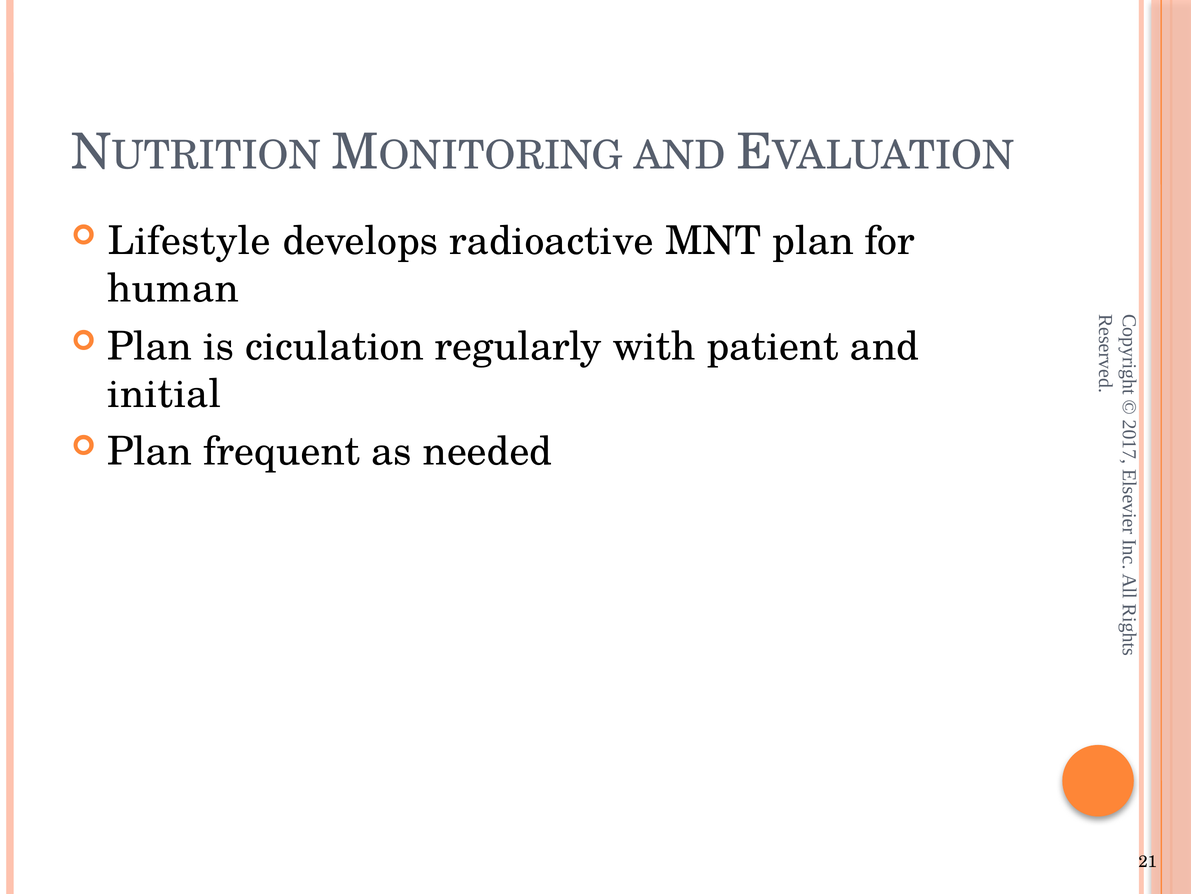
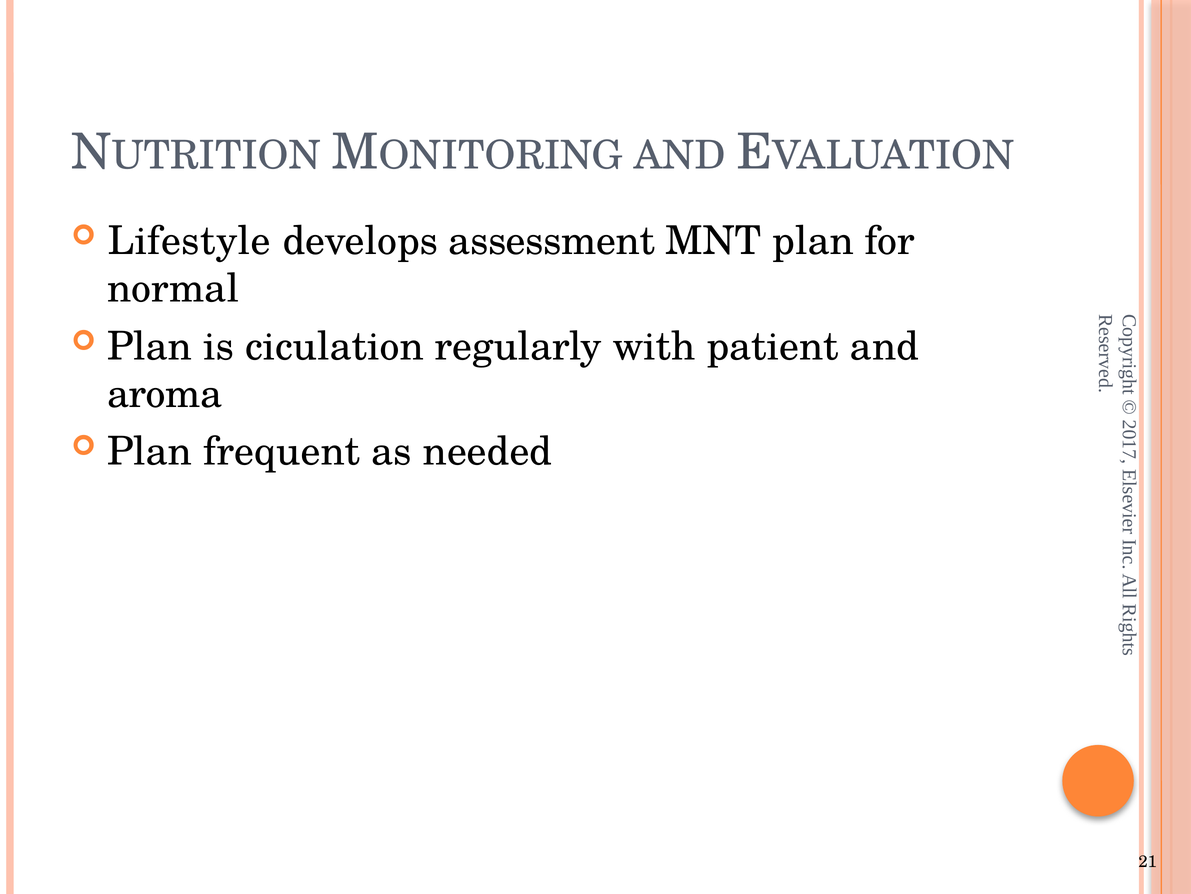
radioactive: radioactive -> assessment
human: human -> normal
initial: initial -> aroma
